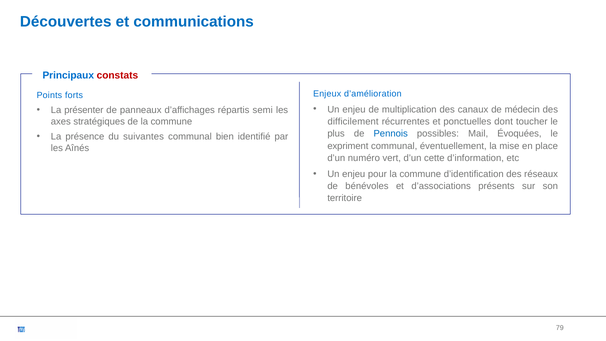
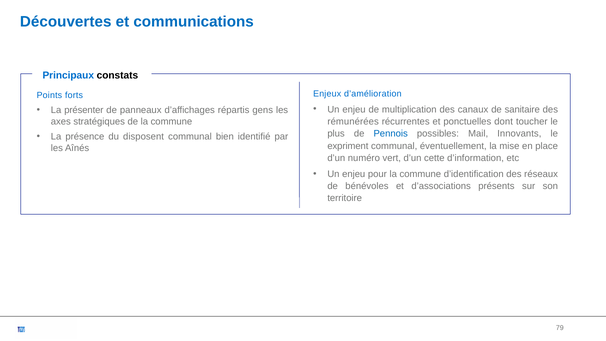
constats colour: red -> black
médecin: médecin -> sanitaire
semi: semi -> gens
difficilement: difficilement -> rémunérées
Évoquées: Évoquées -> Innovants
suivantes: suivantes -> disposent
